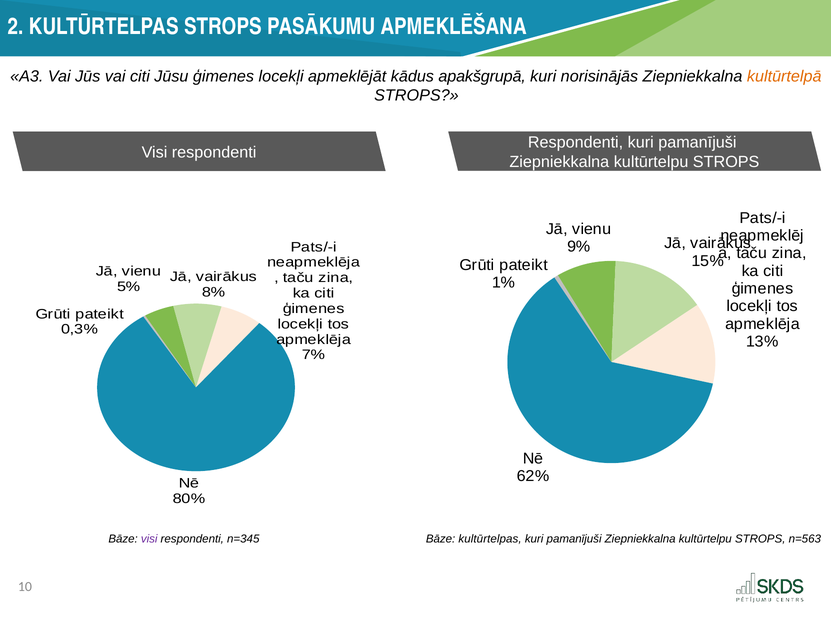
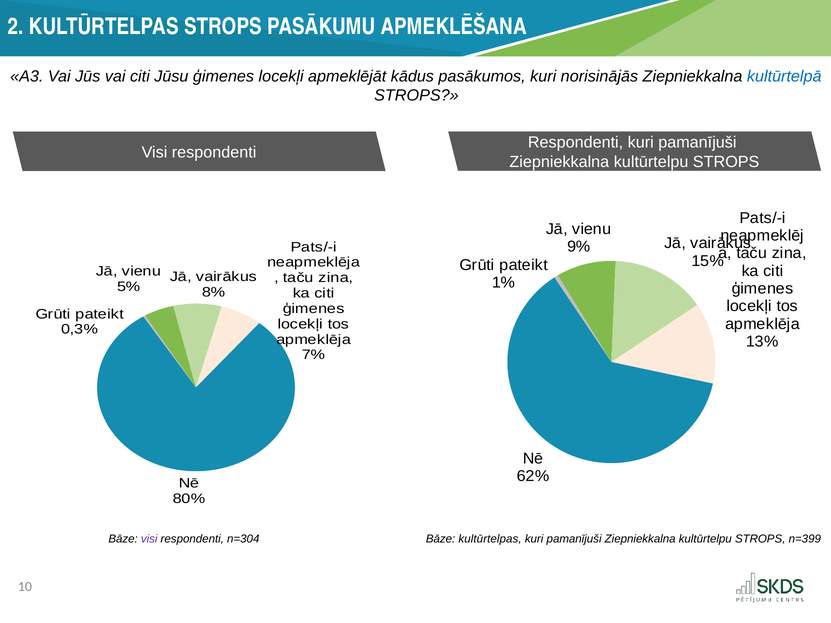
apakšgrupā: apakšgrupā -> pasākumos
kultūrtelpā colour: orange -> blue
n=345: n=345 -> n=304
n=563: n=563 -> n=399
